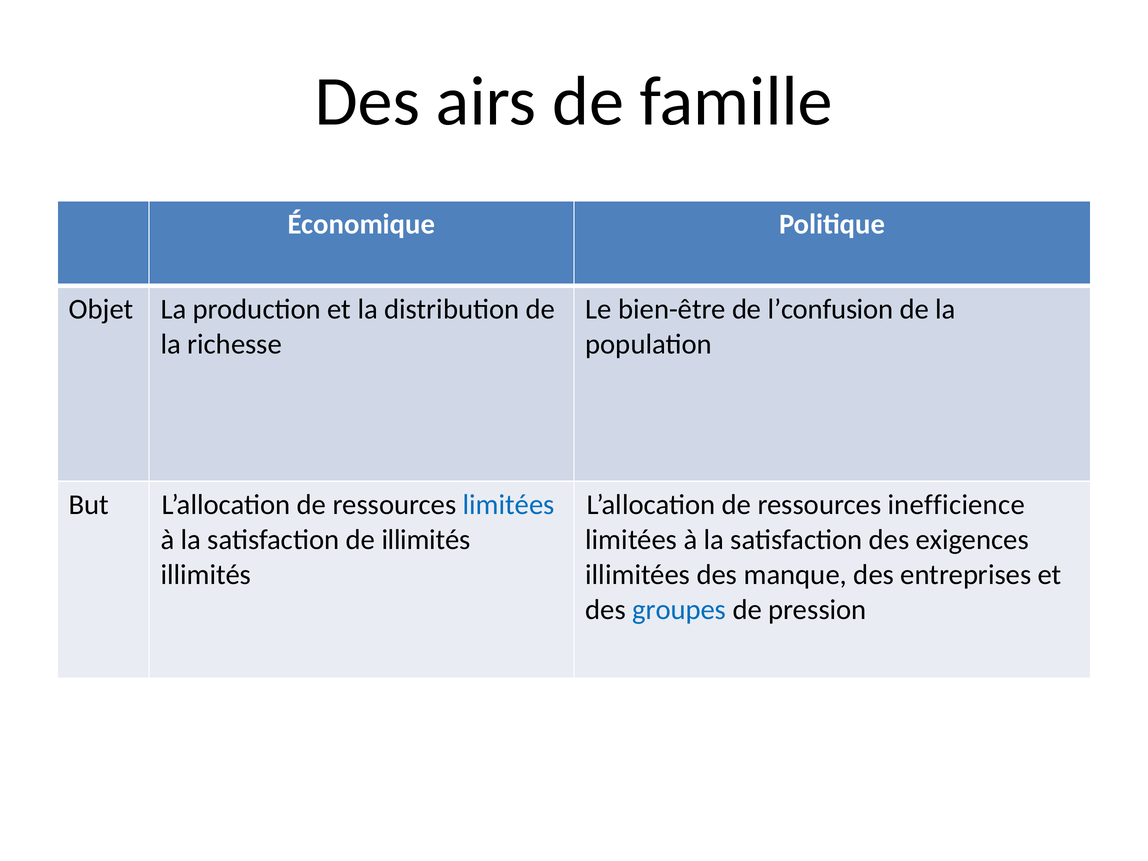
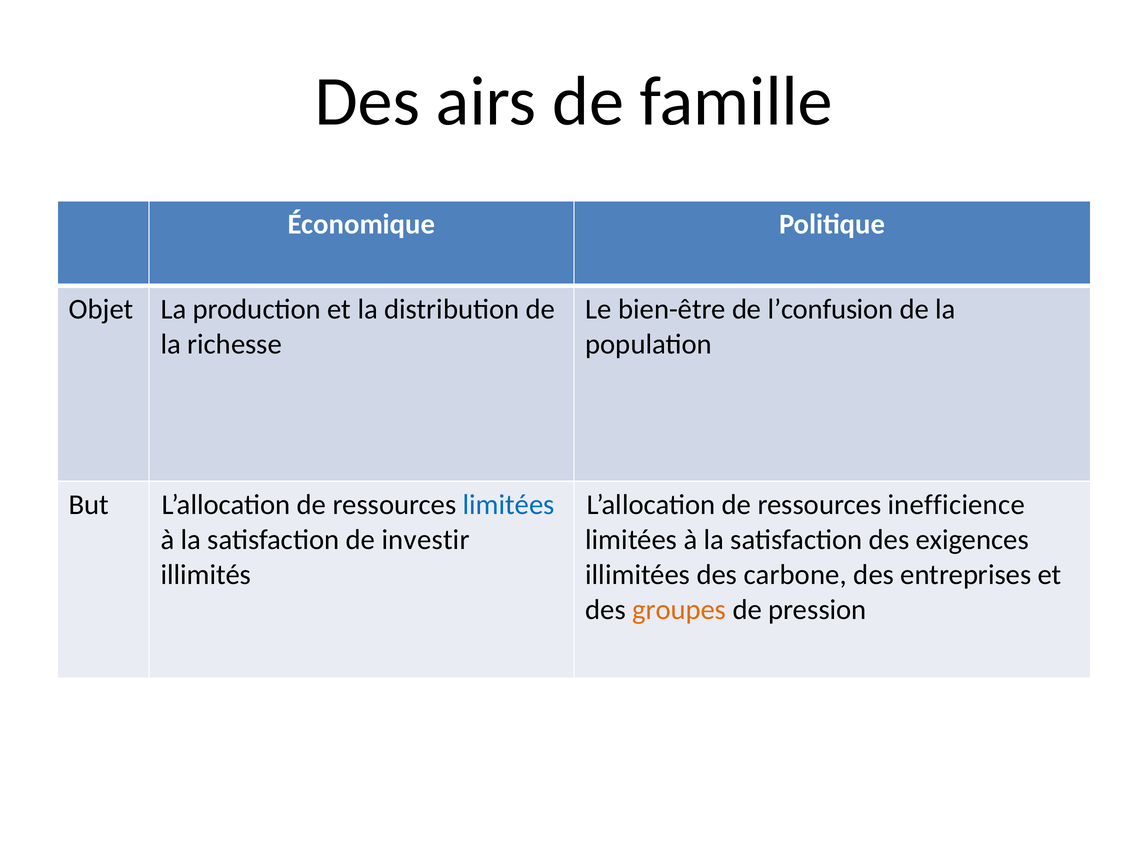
de illimités: illimités -> investir
manque: manque -> carbone
groupes colour: blue -> orange
